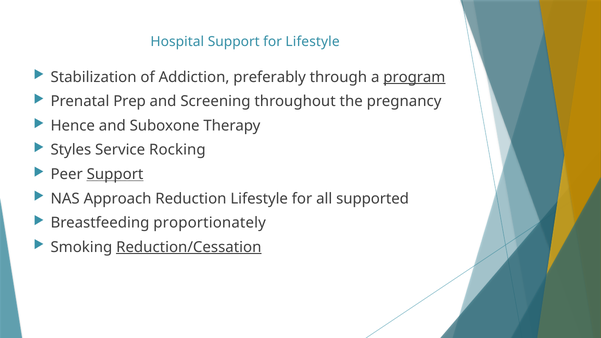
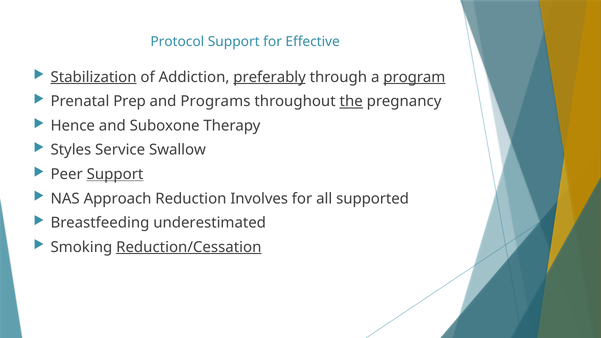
Hospital: Hospital -> Protocol
for Lifestyle: Lifestyle -> Effective
Stabilization underline: none -> present
preferably underline: none -> present
Screening: Screening -> Programs
the underline: none -> present
Rocking: Rocking -> Swallow
Reduction Lifestyle: Lifestyle -> Involves
proportionately: proportionately -> underestimated
